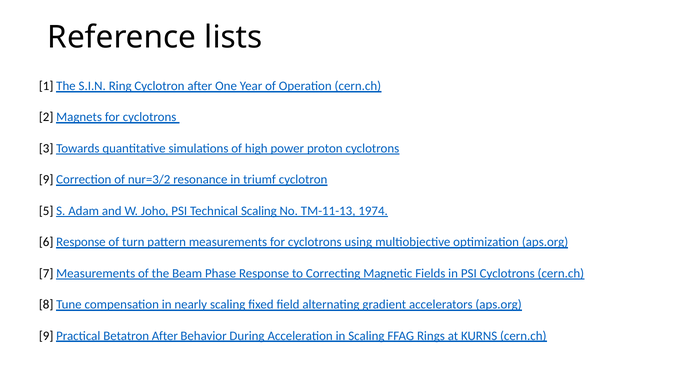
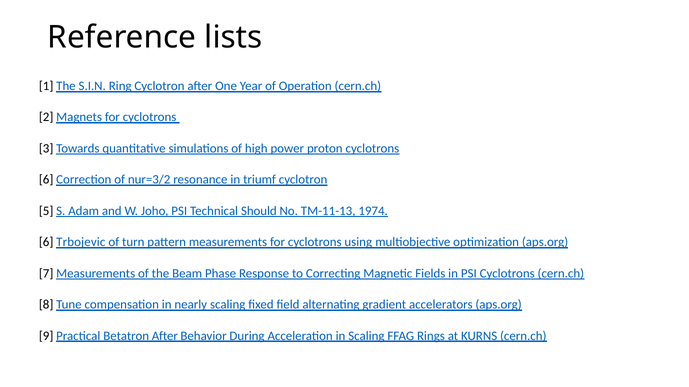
9 at (46, 180): 9 -> 6
Technical Scaling: Scaling -> Should
6 Response: Response -> Trbojevic
